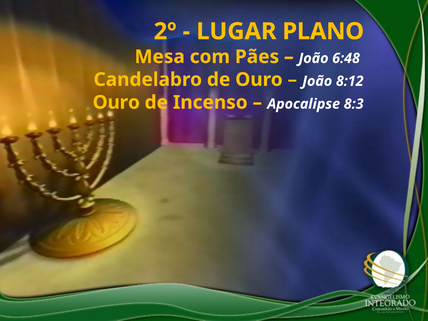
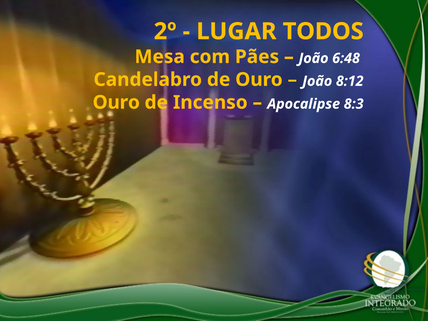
PLANO: PLANO -> TODOS
